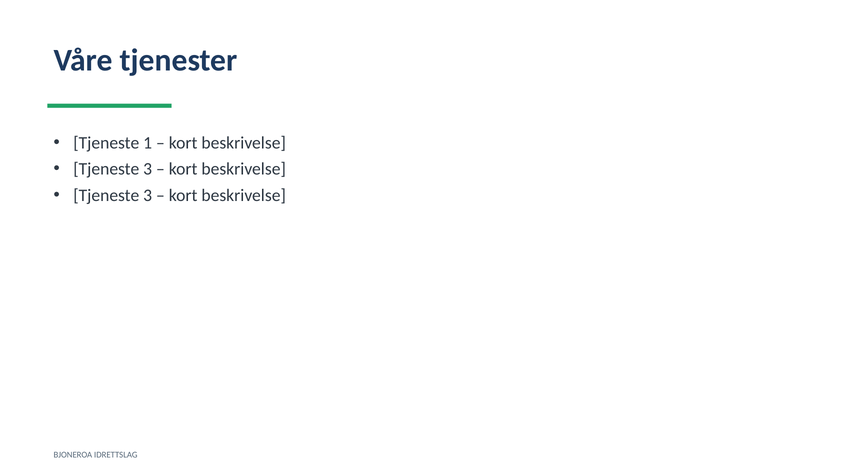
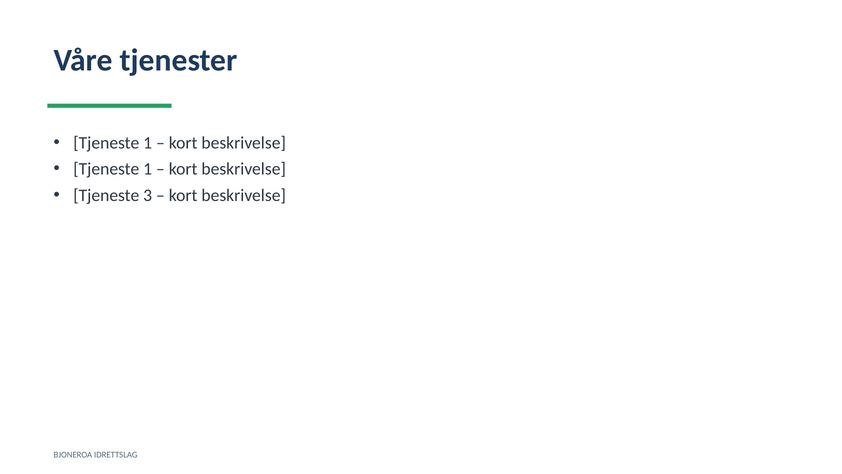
3 at (148, 169): 3 -> 1
